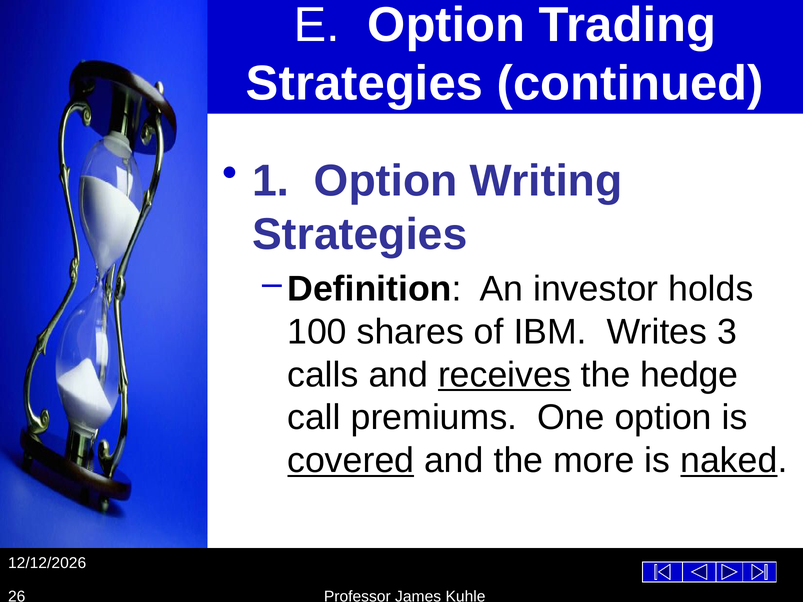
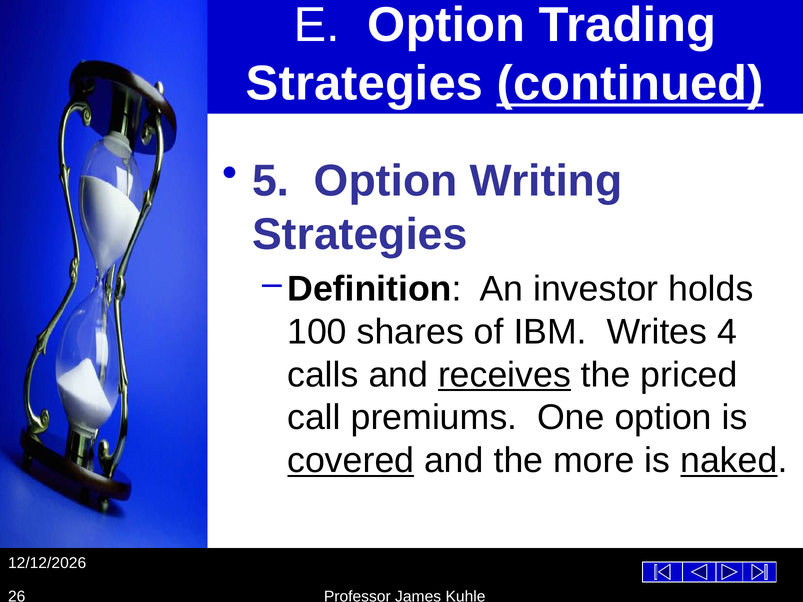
continued underline: none -> present
1: 1 -> 5
3: 3 -> 4
hedge: hedge -> priced
